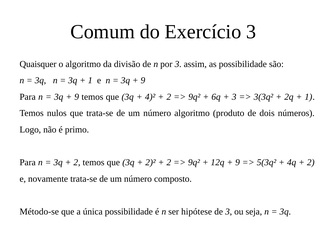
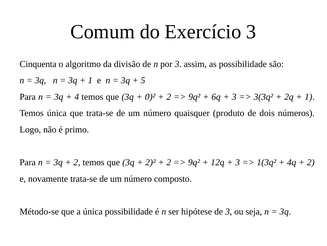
Quaisquer: Quaisquer -> Cinquenta
9 at (143, 80): 9 -> 5
9 at (77, 97): 9 -> 4
4)²: 4)² -> 0)²
Temos nulos: nulos -> única
número algoritmo: algoritmo -> quaisquer
9 at (238, 162): 9 -> 3
5(3q²: 5(3q² -> 1(3q²
